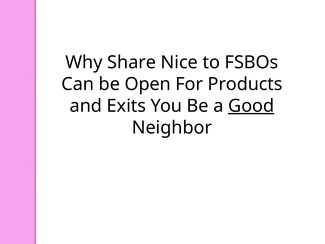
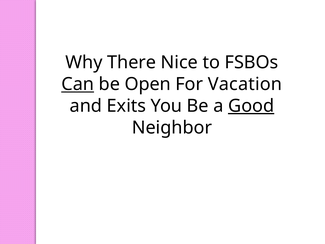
Share: Share -> There
Can underline: none -> present
Products: Products -> Vacation
